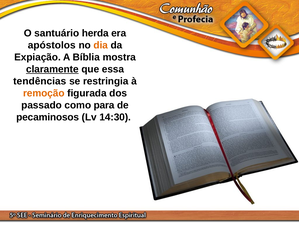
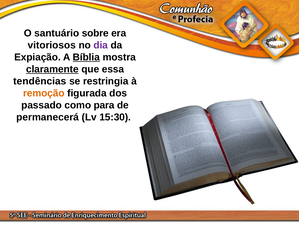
herda: herda -> sobre
apóstolos: apóstolos -> vitoriosos
dia colour: orange -> purple
Bíblia underline: none -> present
pecaminosos: pecaminosos -> permanecerá
14:30: 14:30 -> 15:30
